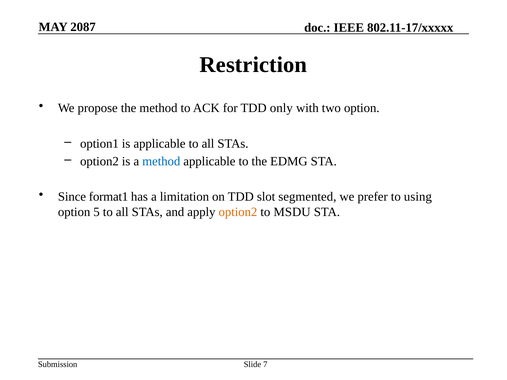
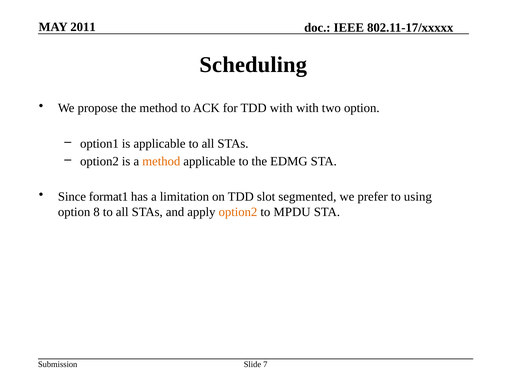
2087: 2087 -> 2011
Restriction: Restriction -> Scheduling
TDD only: only -> with
method at (161, 161) colour: blue -> orange
5: 5 -> 8
MSDU: MSDU -> MPDU
